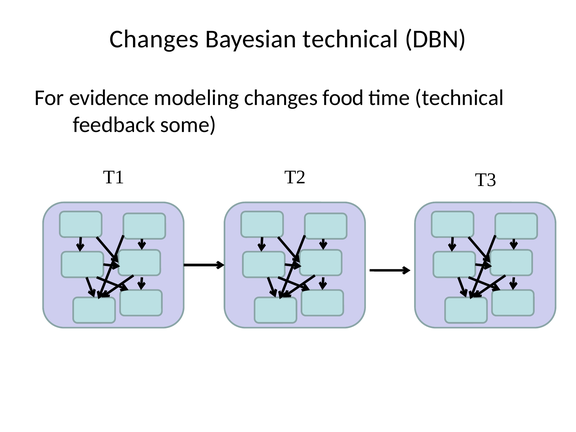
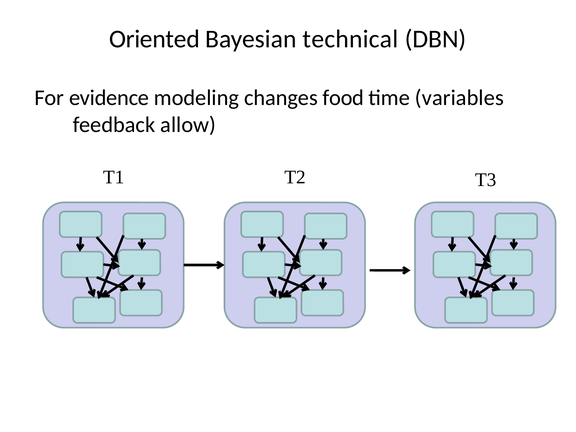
Changes at (154, 39): Changes -> Oriented
time technical: technical -> variables
some: some -> allow
